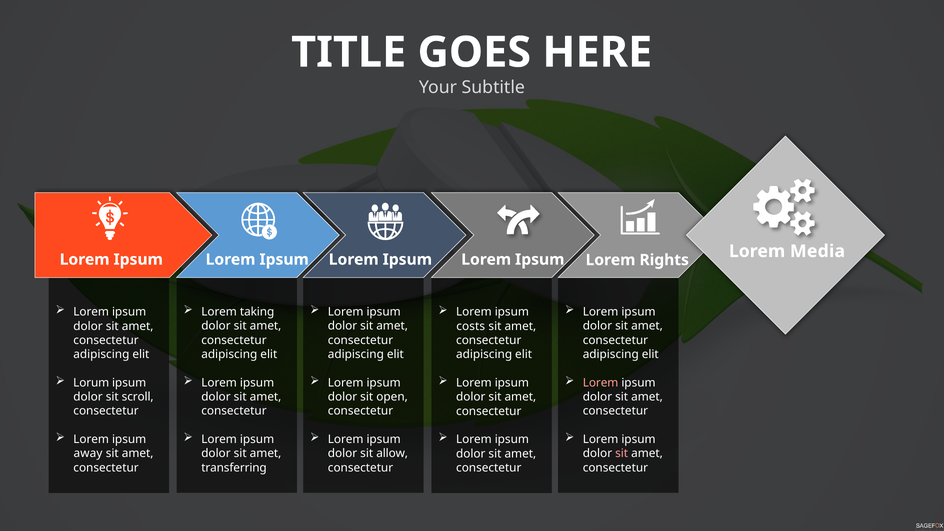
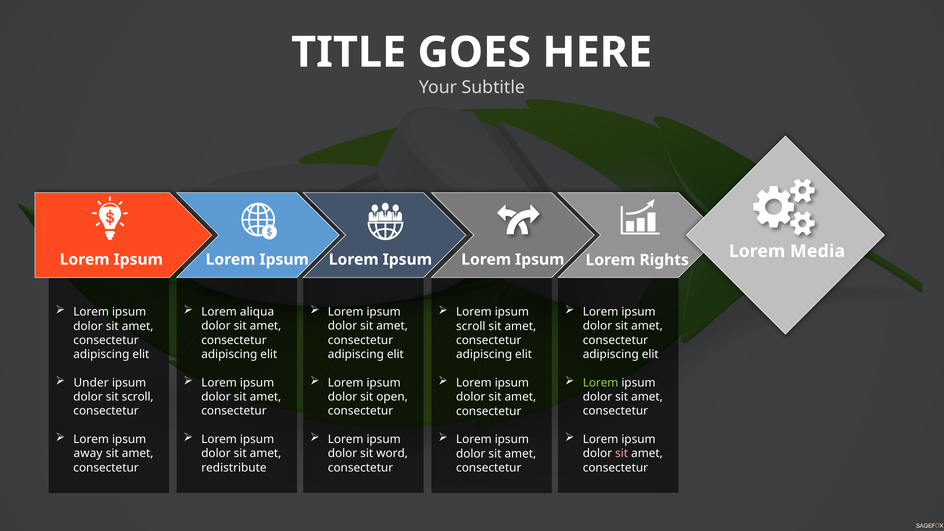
taking: taking -> aliqua
costs at (471, 326): costs -> scroll
Lorem at (601, 383) colour: pink -> light green
Lorum: Lorum -> Under
allow: allow -> word
transferring: transferring -> redistribute
